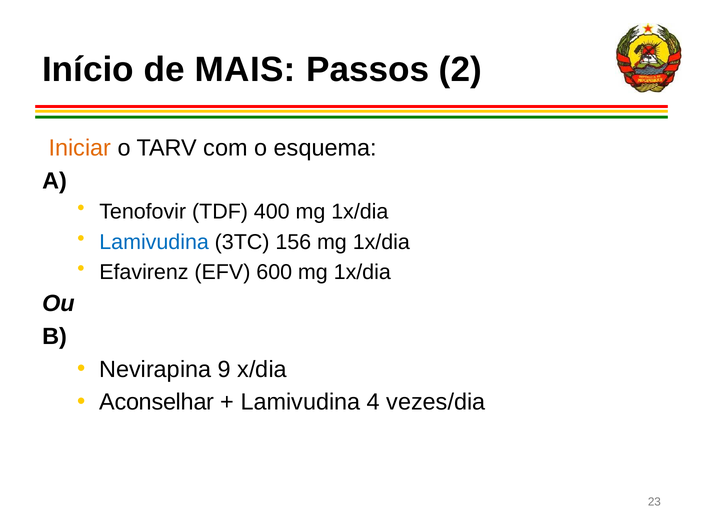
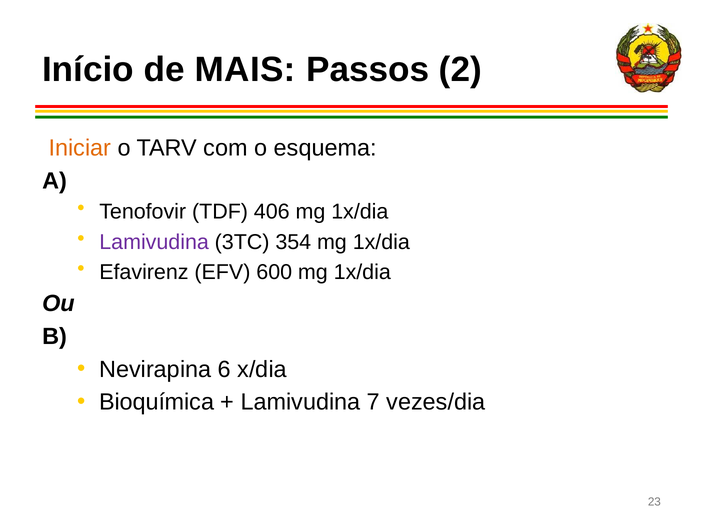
400: 400 -> 406
Lamivudina at (154, 242) colour: blue -> purple
156: 156 -> 354
9: 9 -> 6
Aconselhar: Aconselhar -> Bioquímica
4: 4 -> 7
